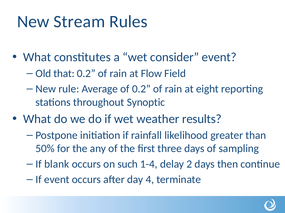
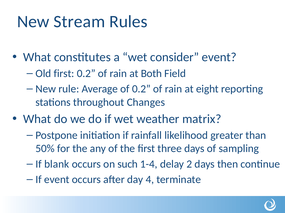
Old that: that -> first
Flow: Flow -> Both
Synoptic: Synoptic -> Changes
results: results -> matrix
